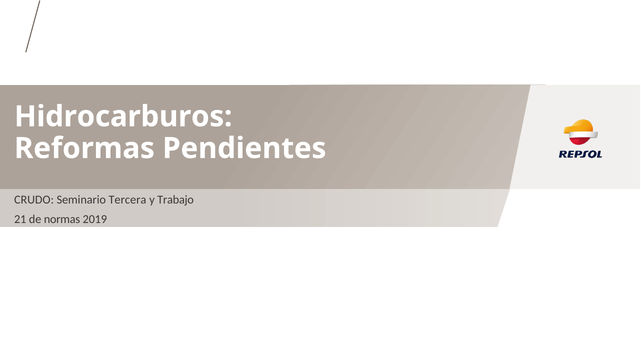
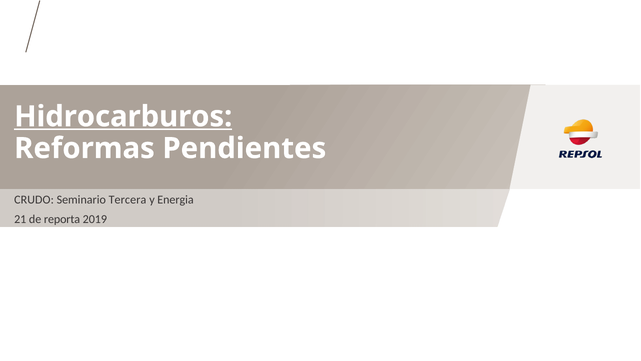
Hidrocarburos underline: none -> present
Trabajo: Trabajo -> Energia
normas: normas -> reporta
